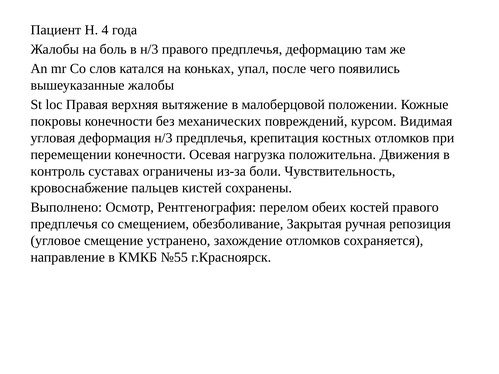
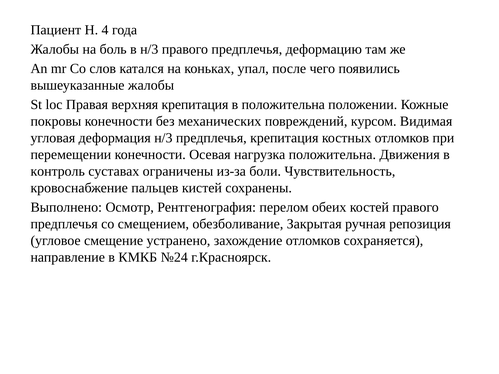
верхняя вытяжение: вытяжение -> крепитация
в малоберцовой: малоберцовой -> положительна
№55: №55 -> №24
